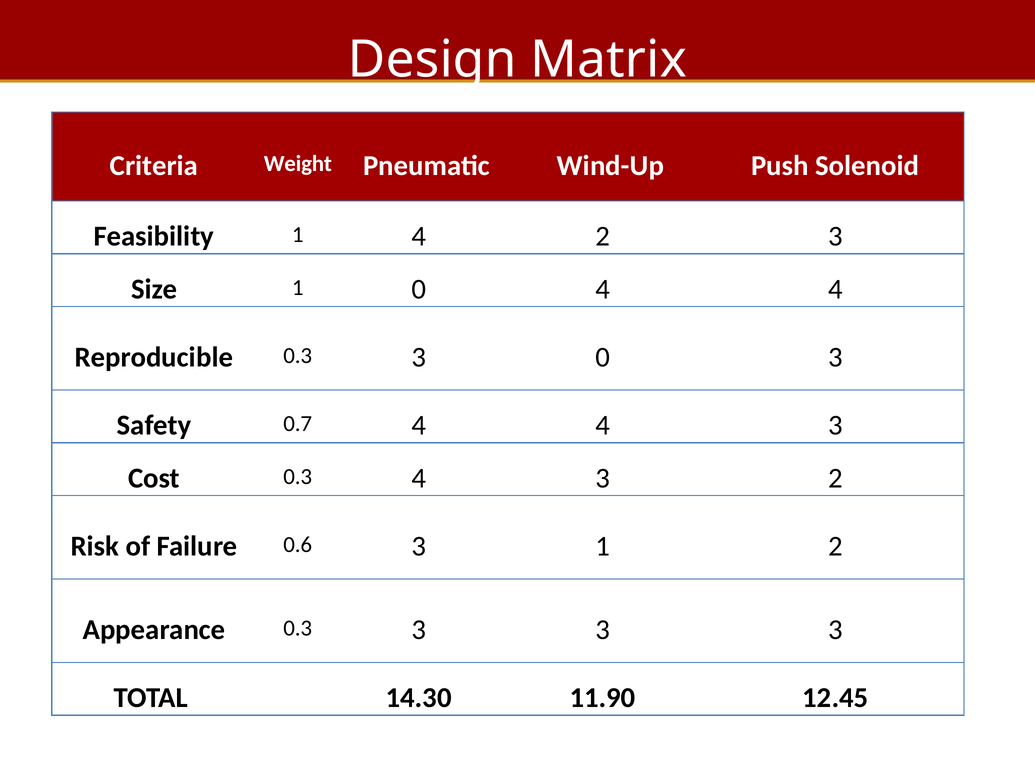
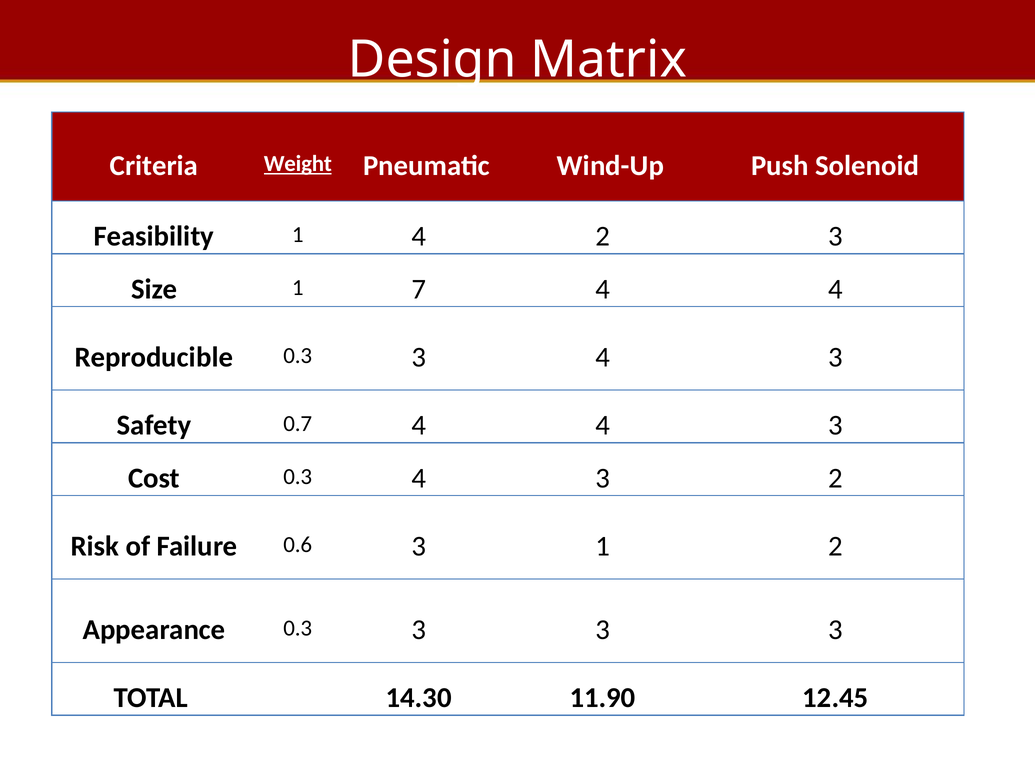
Weight underline: none -> present
1 0: 0 -> 7
3 0: 0 -> 4
